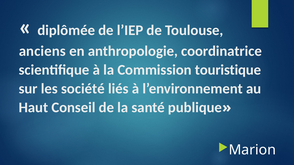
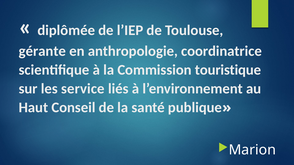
anciens: anciens -> gérante
société: société -> service
